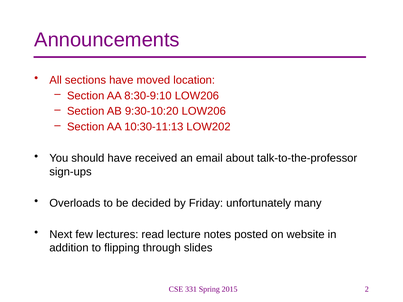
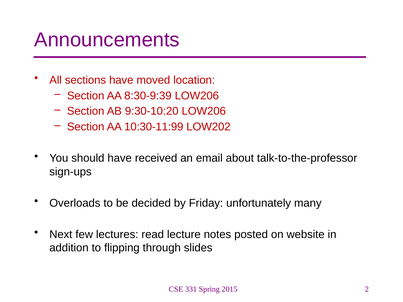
8:30-9:10: 8:30-9:10 -> 8:30-9:39
10:30-11:13: 10:30-11:13 -> 10:30-11:99
